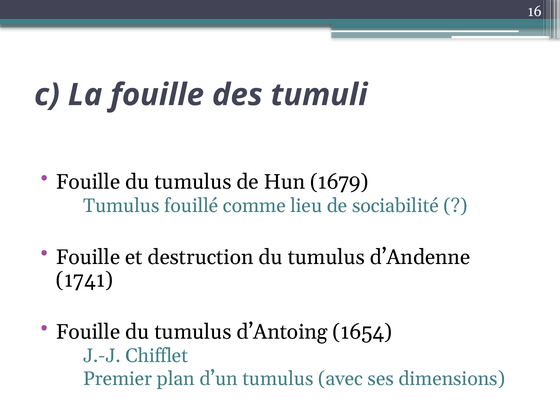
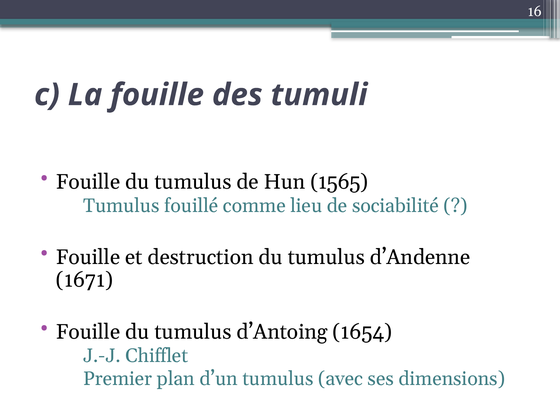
1679: 1679 -> 1565
1741: 1741 -> 1671
